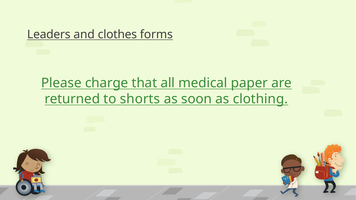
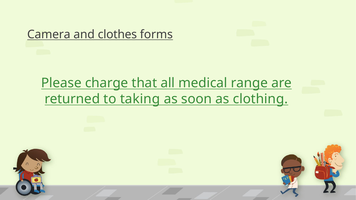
Leaders: Leaders -> Camera
paper: paper -> range
shorts: shorts -> taking
